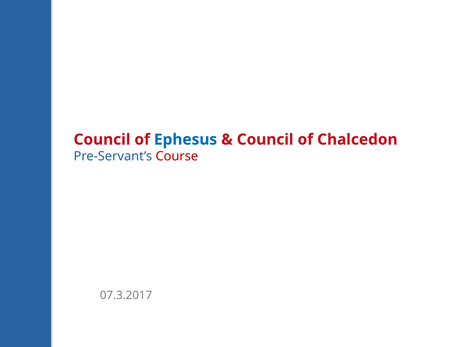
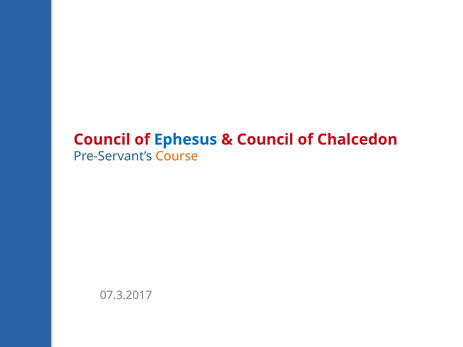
Course colour: red -> orange
